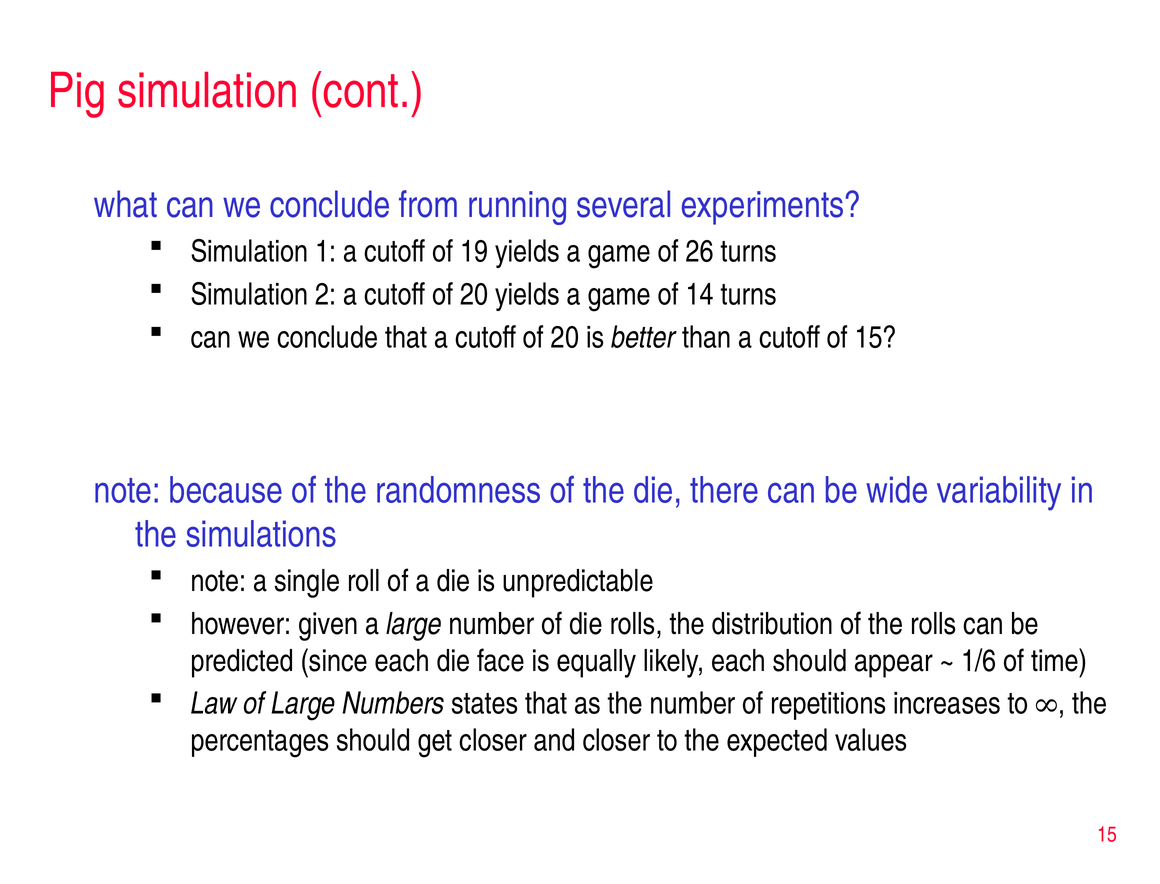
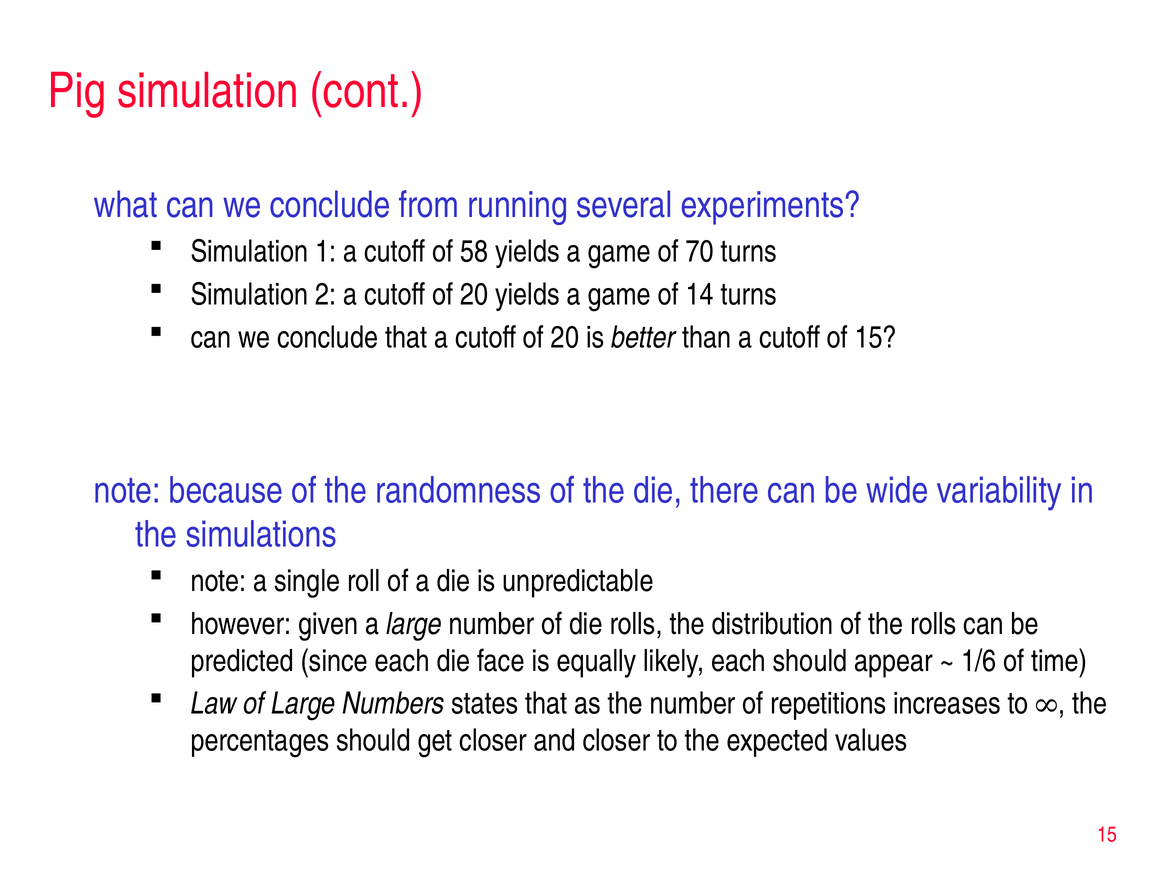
19: 19 -> 58
26: 26 -> 70
